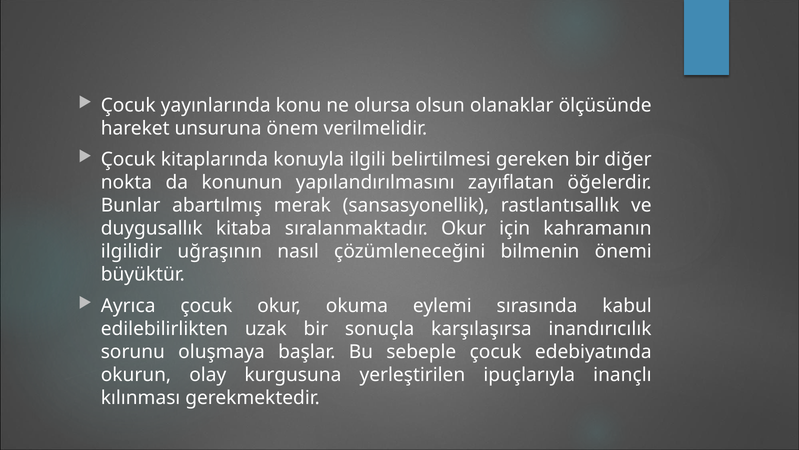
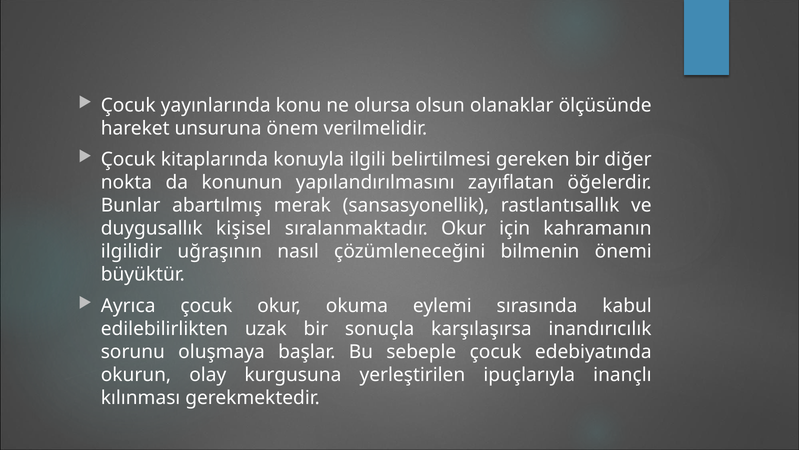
kitaba: kitaba -> kişisel
